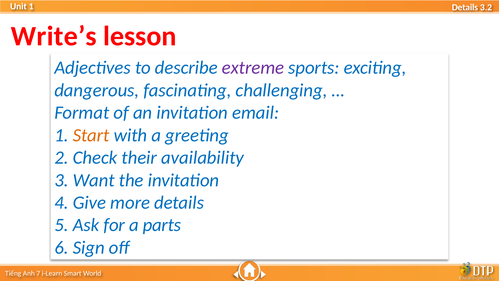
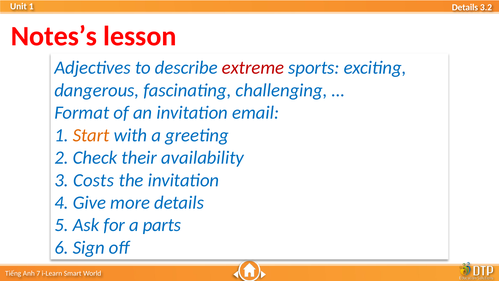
Write’s: Write’s -> Notes’s
extreme colour: purple -> red
Want: Want -> Costs
